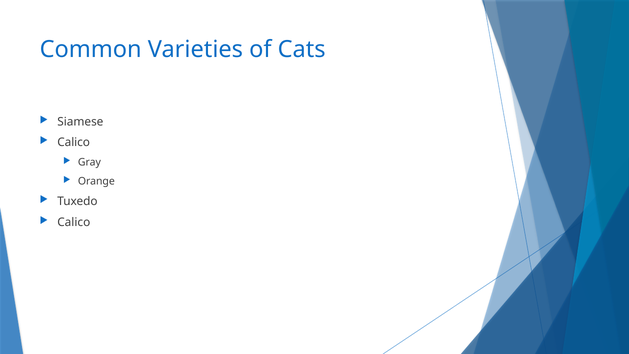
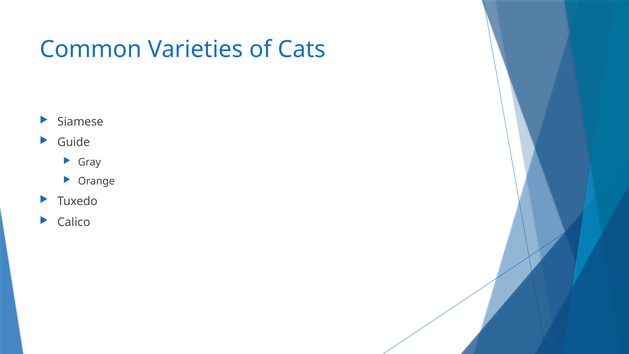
Calico at (74, 142): Calico -> Guide
